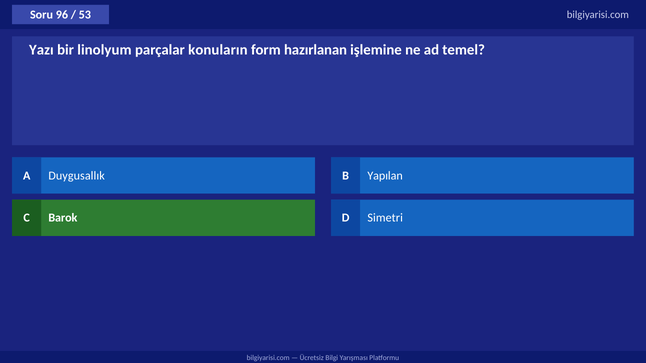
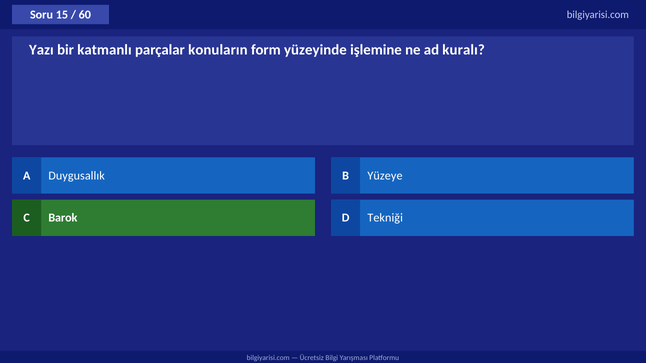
96: 96 -> 15
53: 53 -> 60
linolyum: linolyum -> katmanlı
hazırlanan: hazırlanan -> yüzeyinde
temel: temel -> kuralı
Yapılan: Yapılan -> Yüzeye
Simetri: Simetri -> Tekniği
